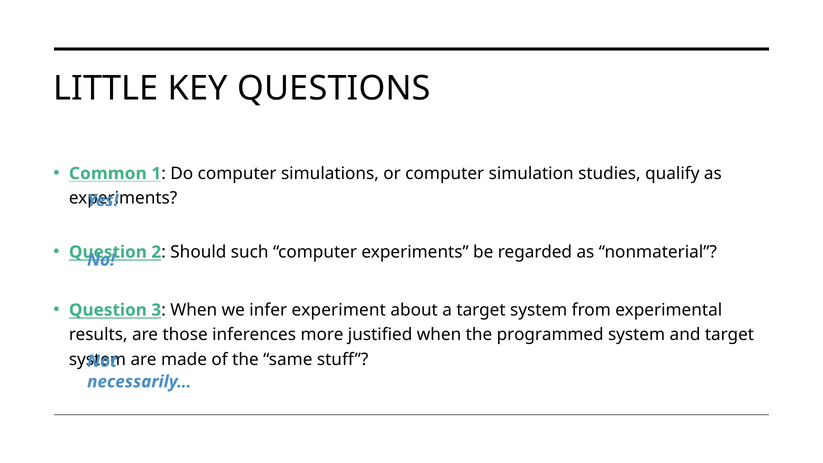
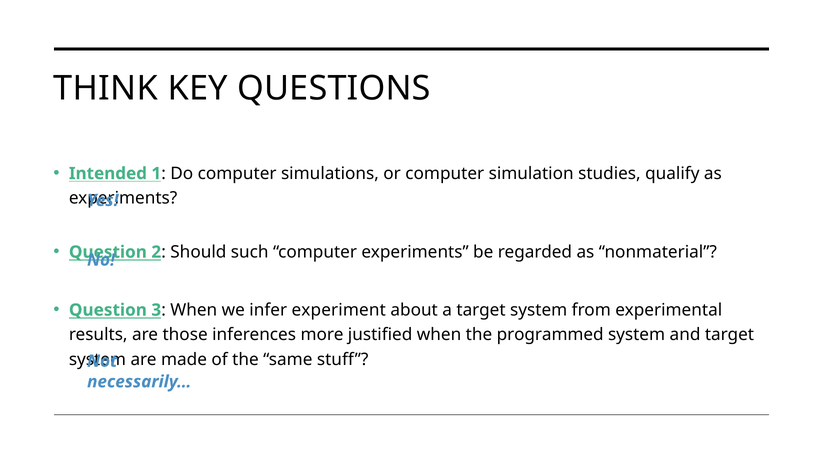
LITTLE: LITTLE -> THINK
Common: Common -> Intended
